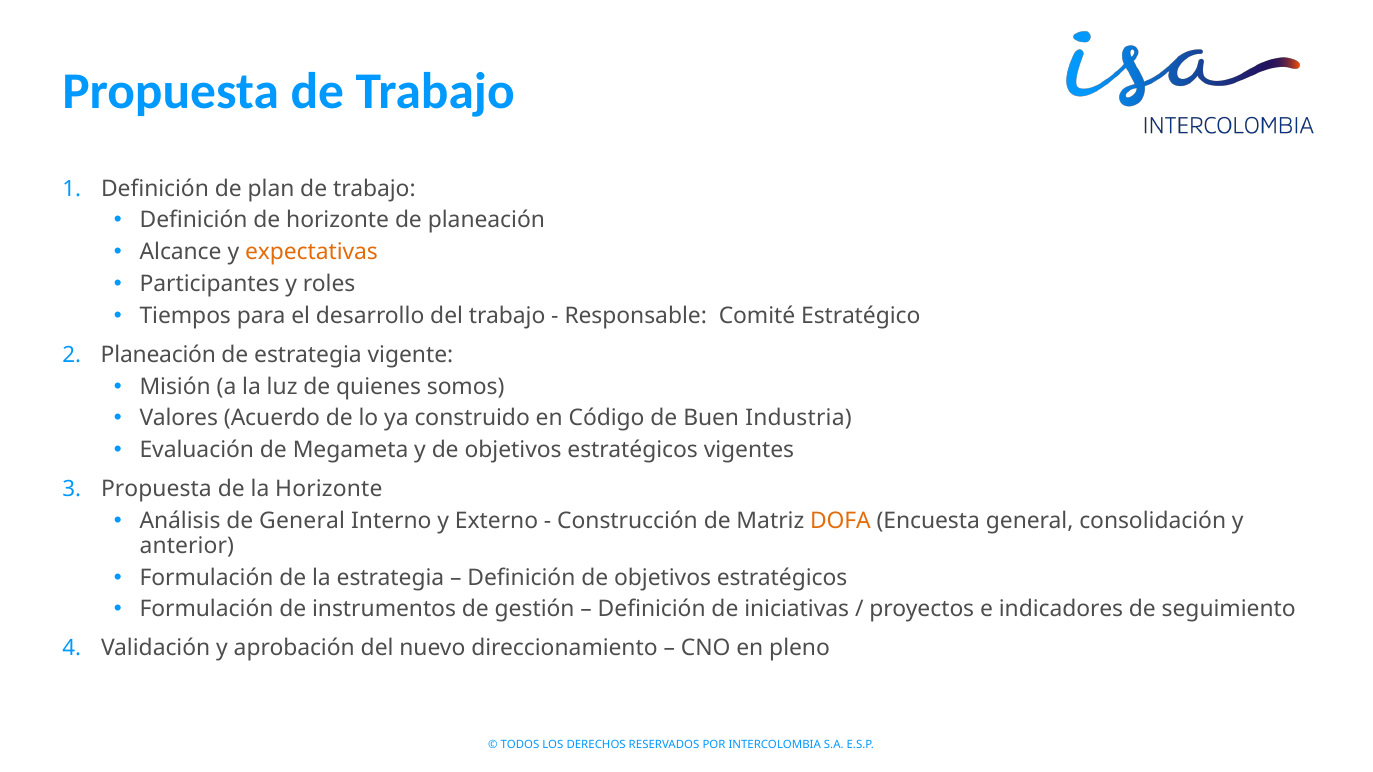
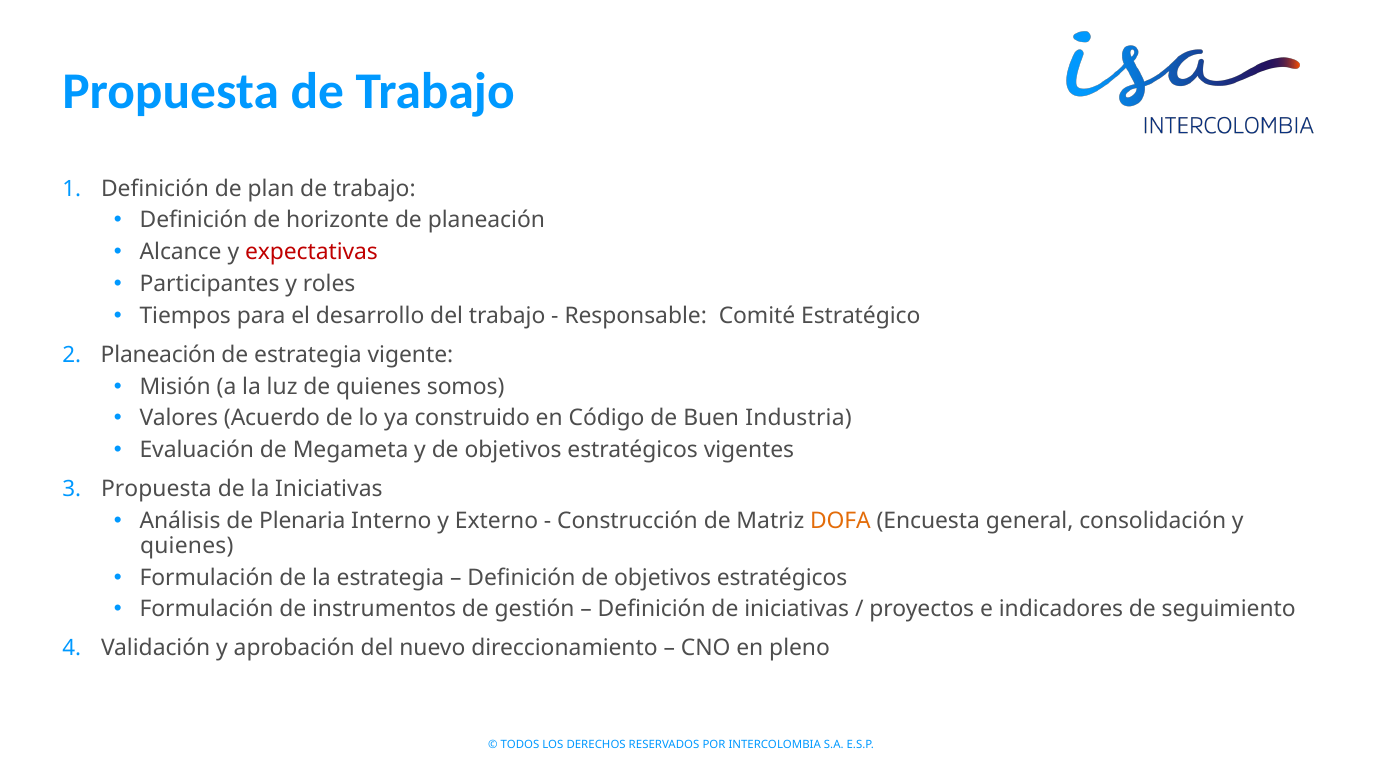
expectativas colour: orange -> red
la Horizonte: Horizonte -> Iniciativas
de General: General -> Plenaria
anterior at (187, 546): anterior -> quienes
